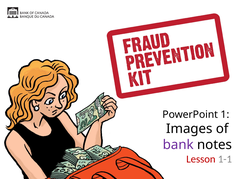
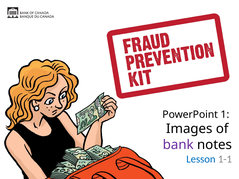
Lesson colour: red -> blue
